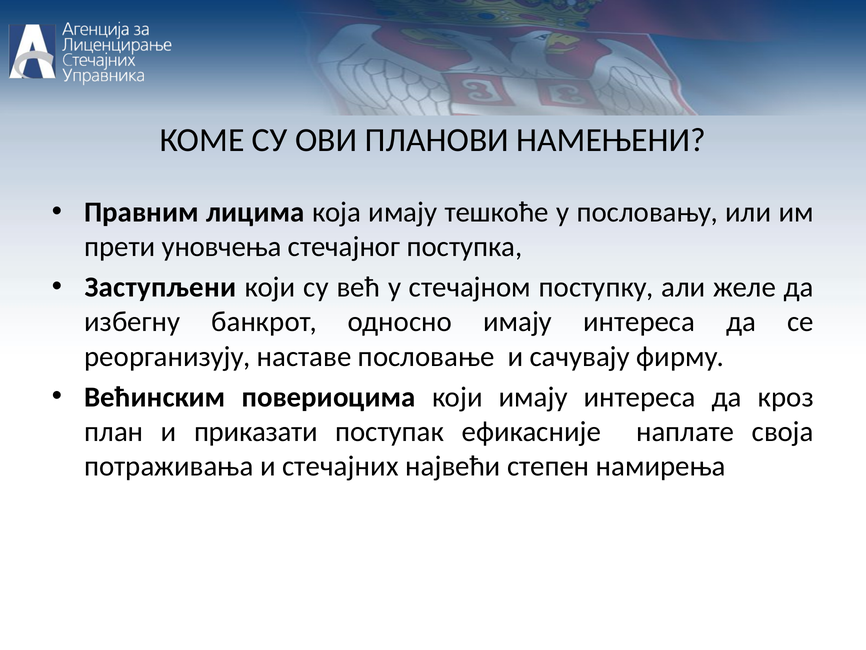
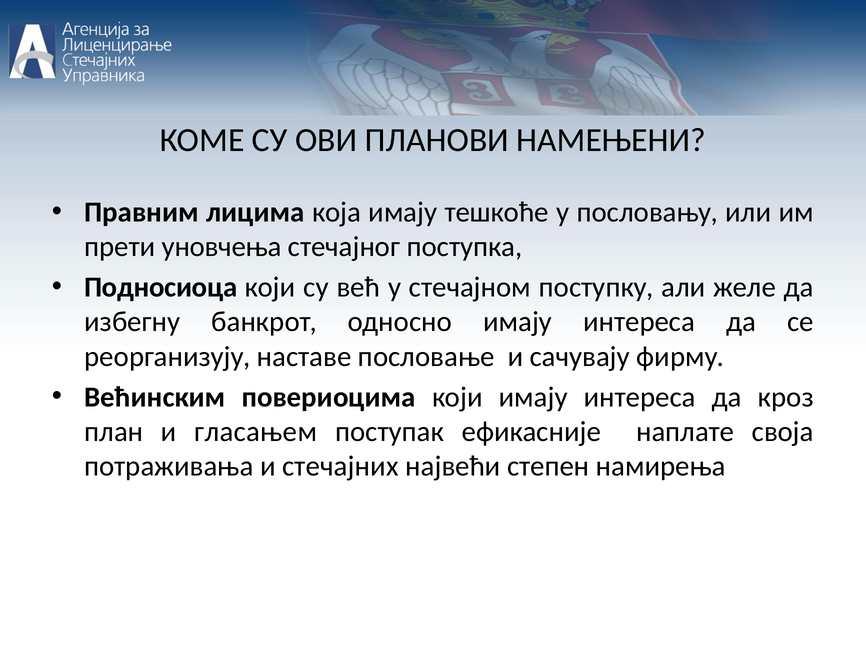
Заступљени: Заступљени -> Подносиоца
приказати: приказати -> гласањем
